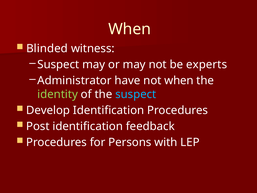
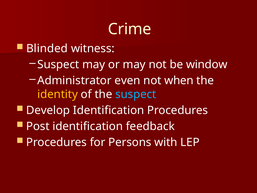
When at (130, 29): When -> Crime
experts: experts -> window
have: have -> even
identity colour: light green -> yellow
